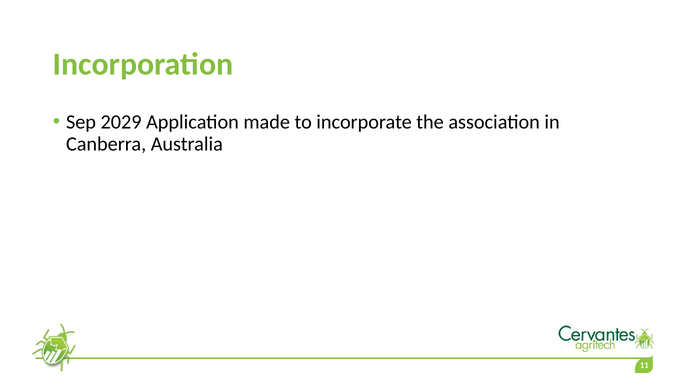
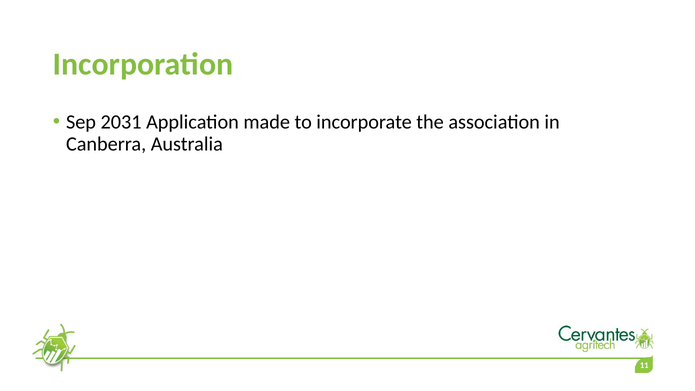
2029: 2029 -> 2031
